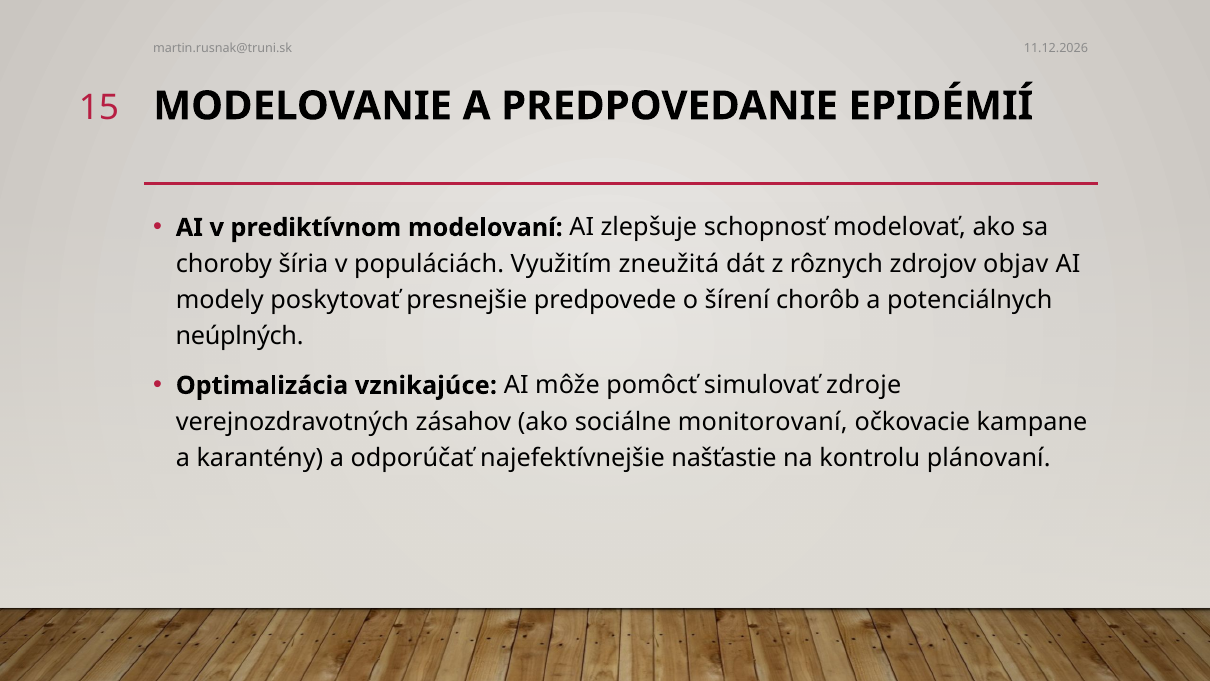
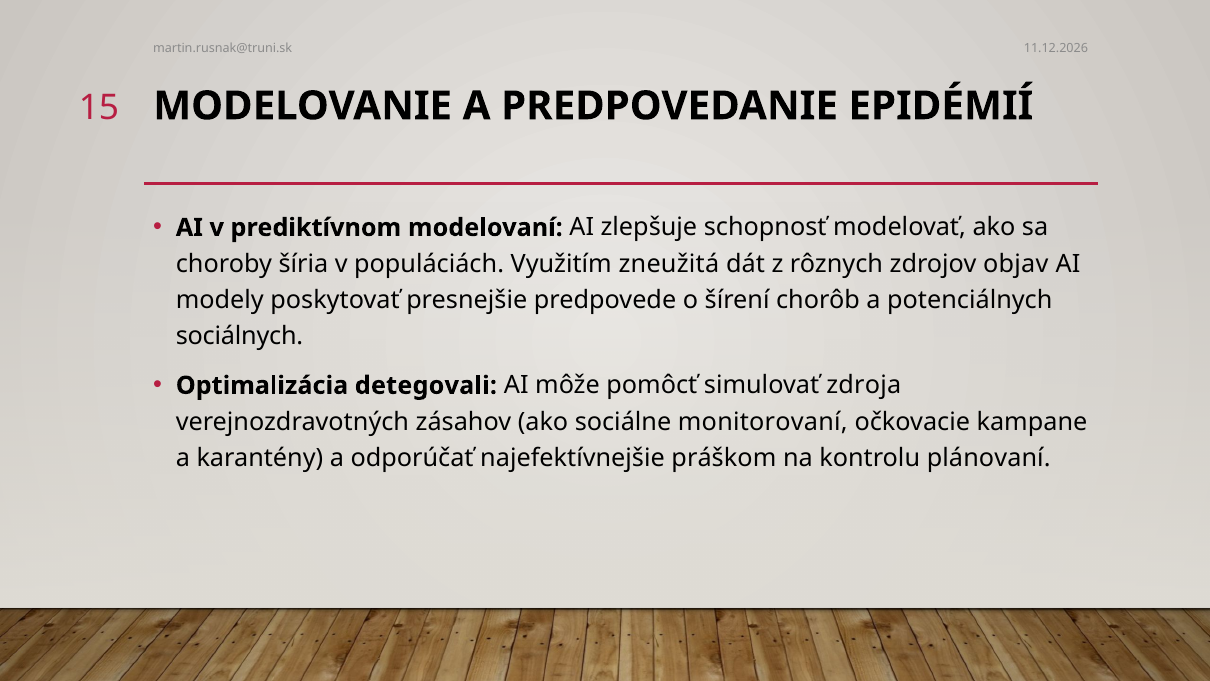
neúplných: neúplných -> sociálnych
vznikajúce: vznikajúce -> detegovali
zdroje: zdroje -> zdroja
našťastie: našťastie -> práškom
